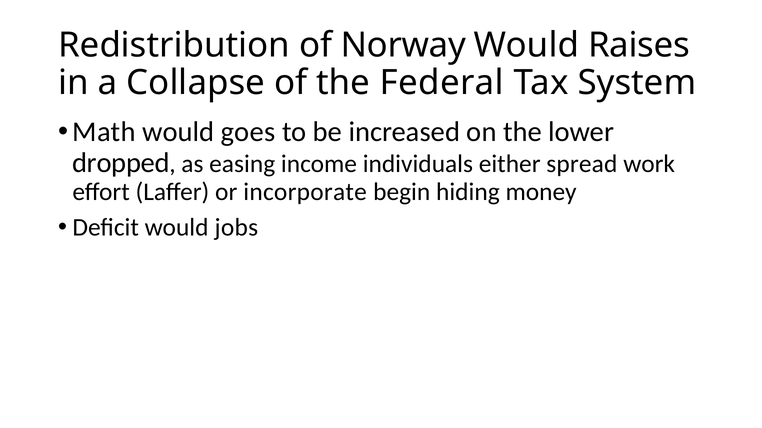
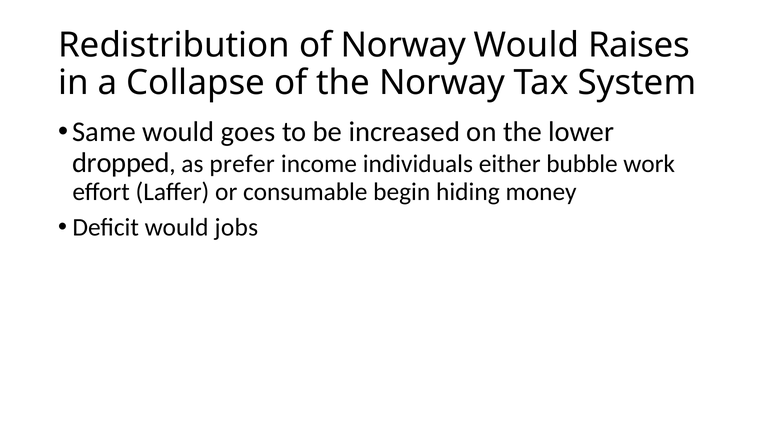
the Federal: Federal -> Norway
Math: Math -> Same
easing: easing -> prefer
spread: spread -> bubble
incorporate: incorporate -> consumable
